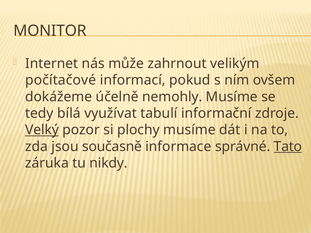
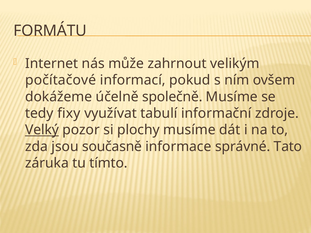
MONITOR: MONITOR -> FORMÁTU
nemohly: nemohly -> společně
bílá: bílá -> fixy
Tato underline: present -> none
nikdy: nikdy -> tímto
